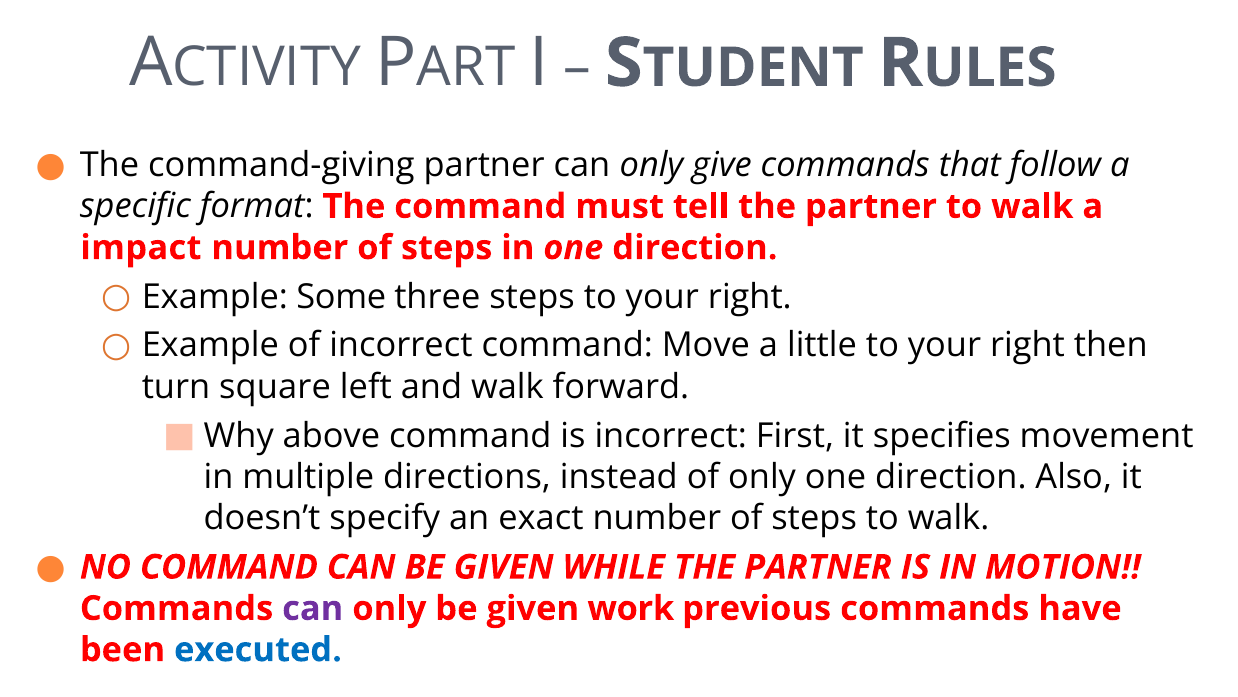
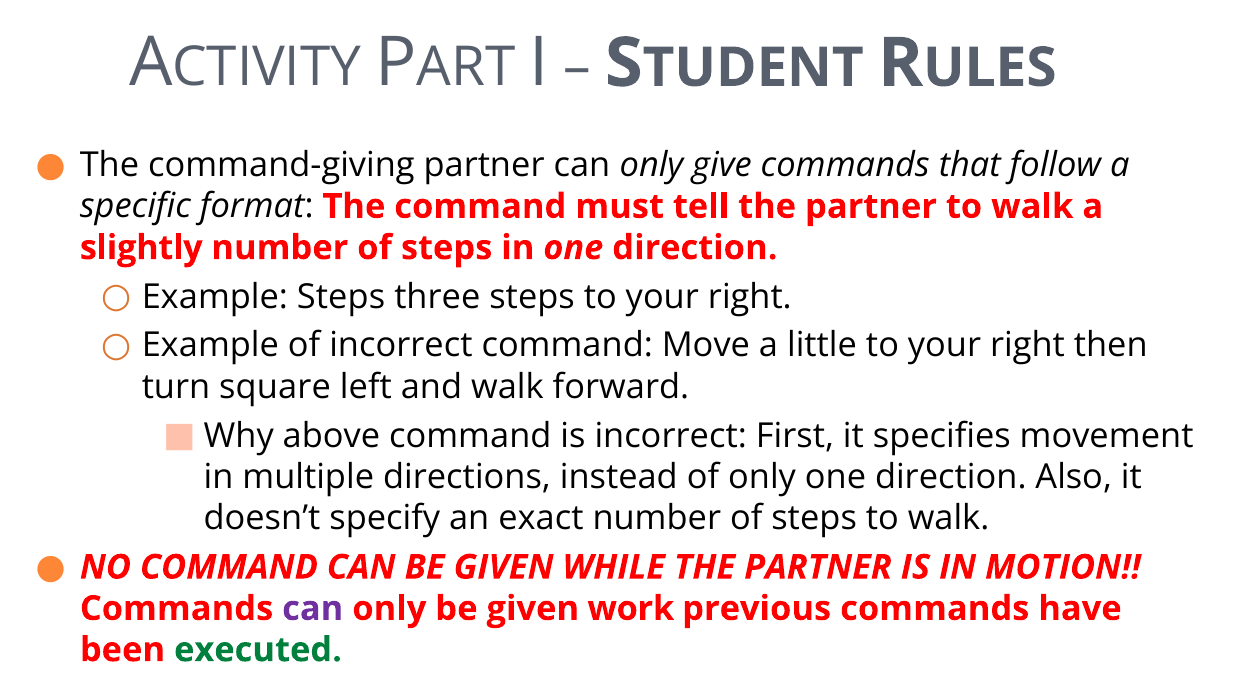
impact: impact -> slightly
Example Some: Some -> Steps
executed colour: blue -> green
